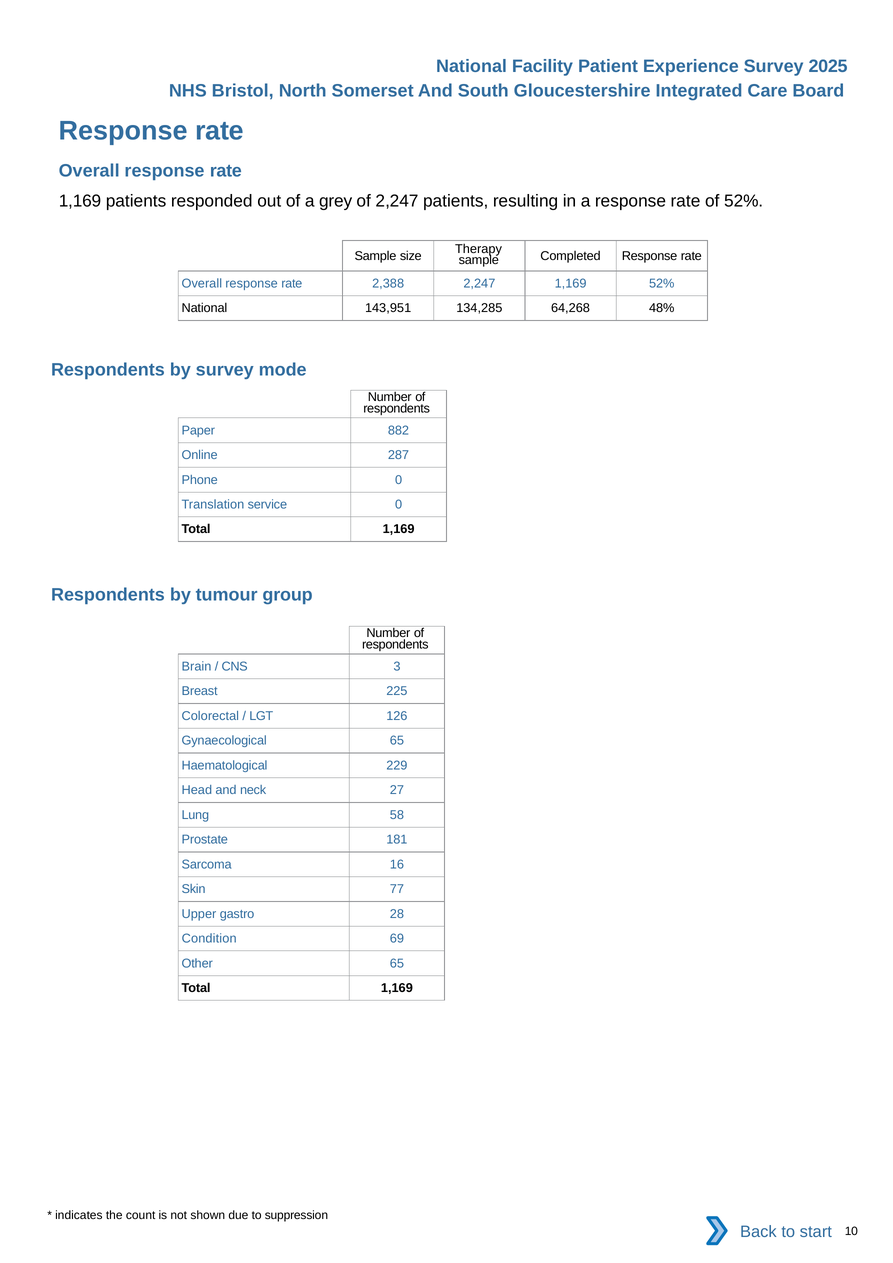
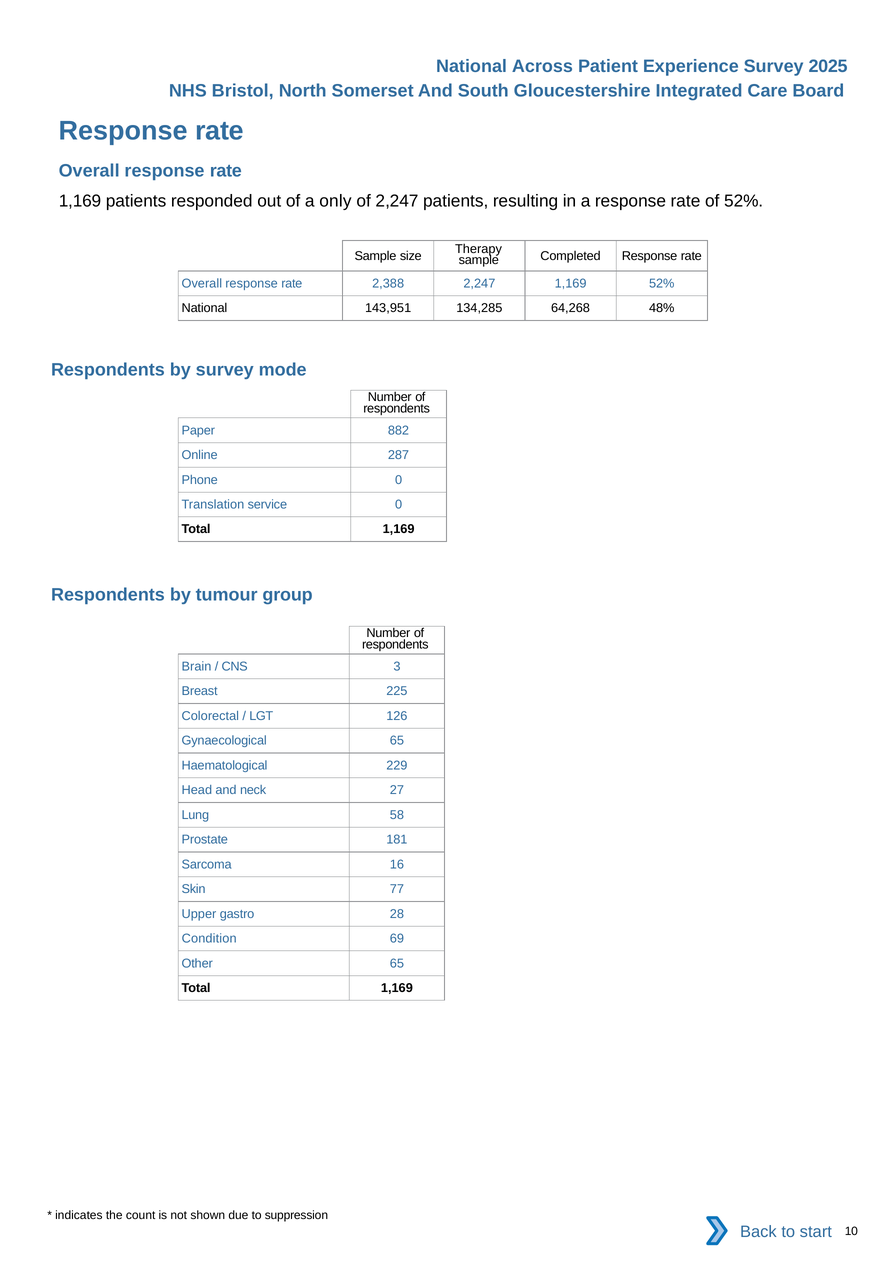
Facility: Facility -> Across
grey: grey -> only
